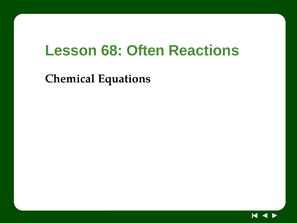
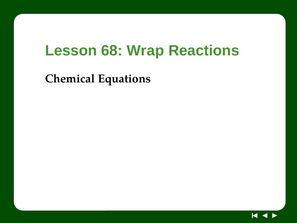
Often: Often -> Wrap
